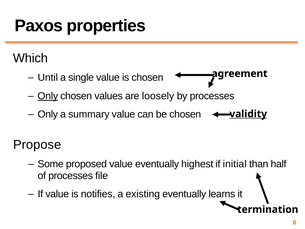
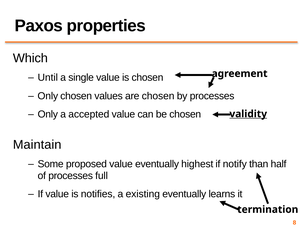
Only at (48, 96) underline: present -> none
are loosely: loosely -> chosen
summary: summary -> accepted
Propose: Propose -> Maintain
initial: initial -> notify
file: file -> full
